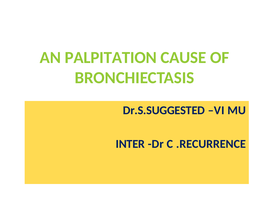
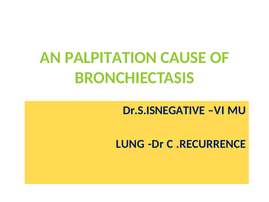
Dr.S.SUGGESTED: Dr.S.SUGGESTED -> Dr.S.ISNEGATIVE
INTER: INTER -> LUNG
